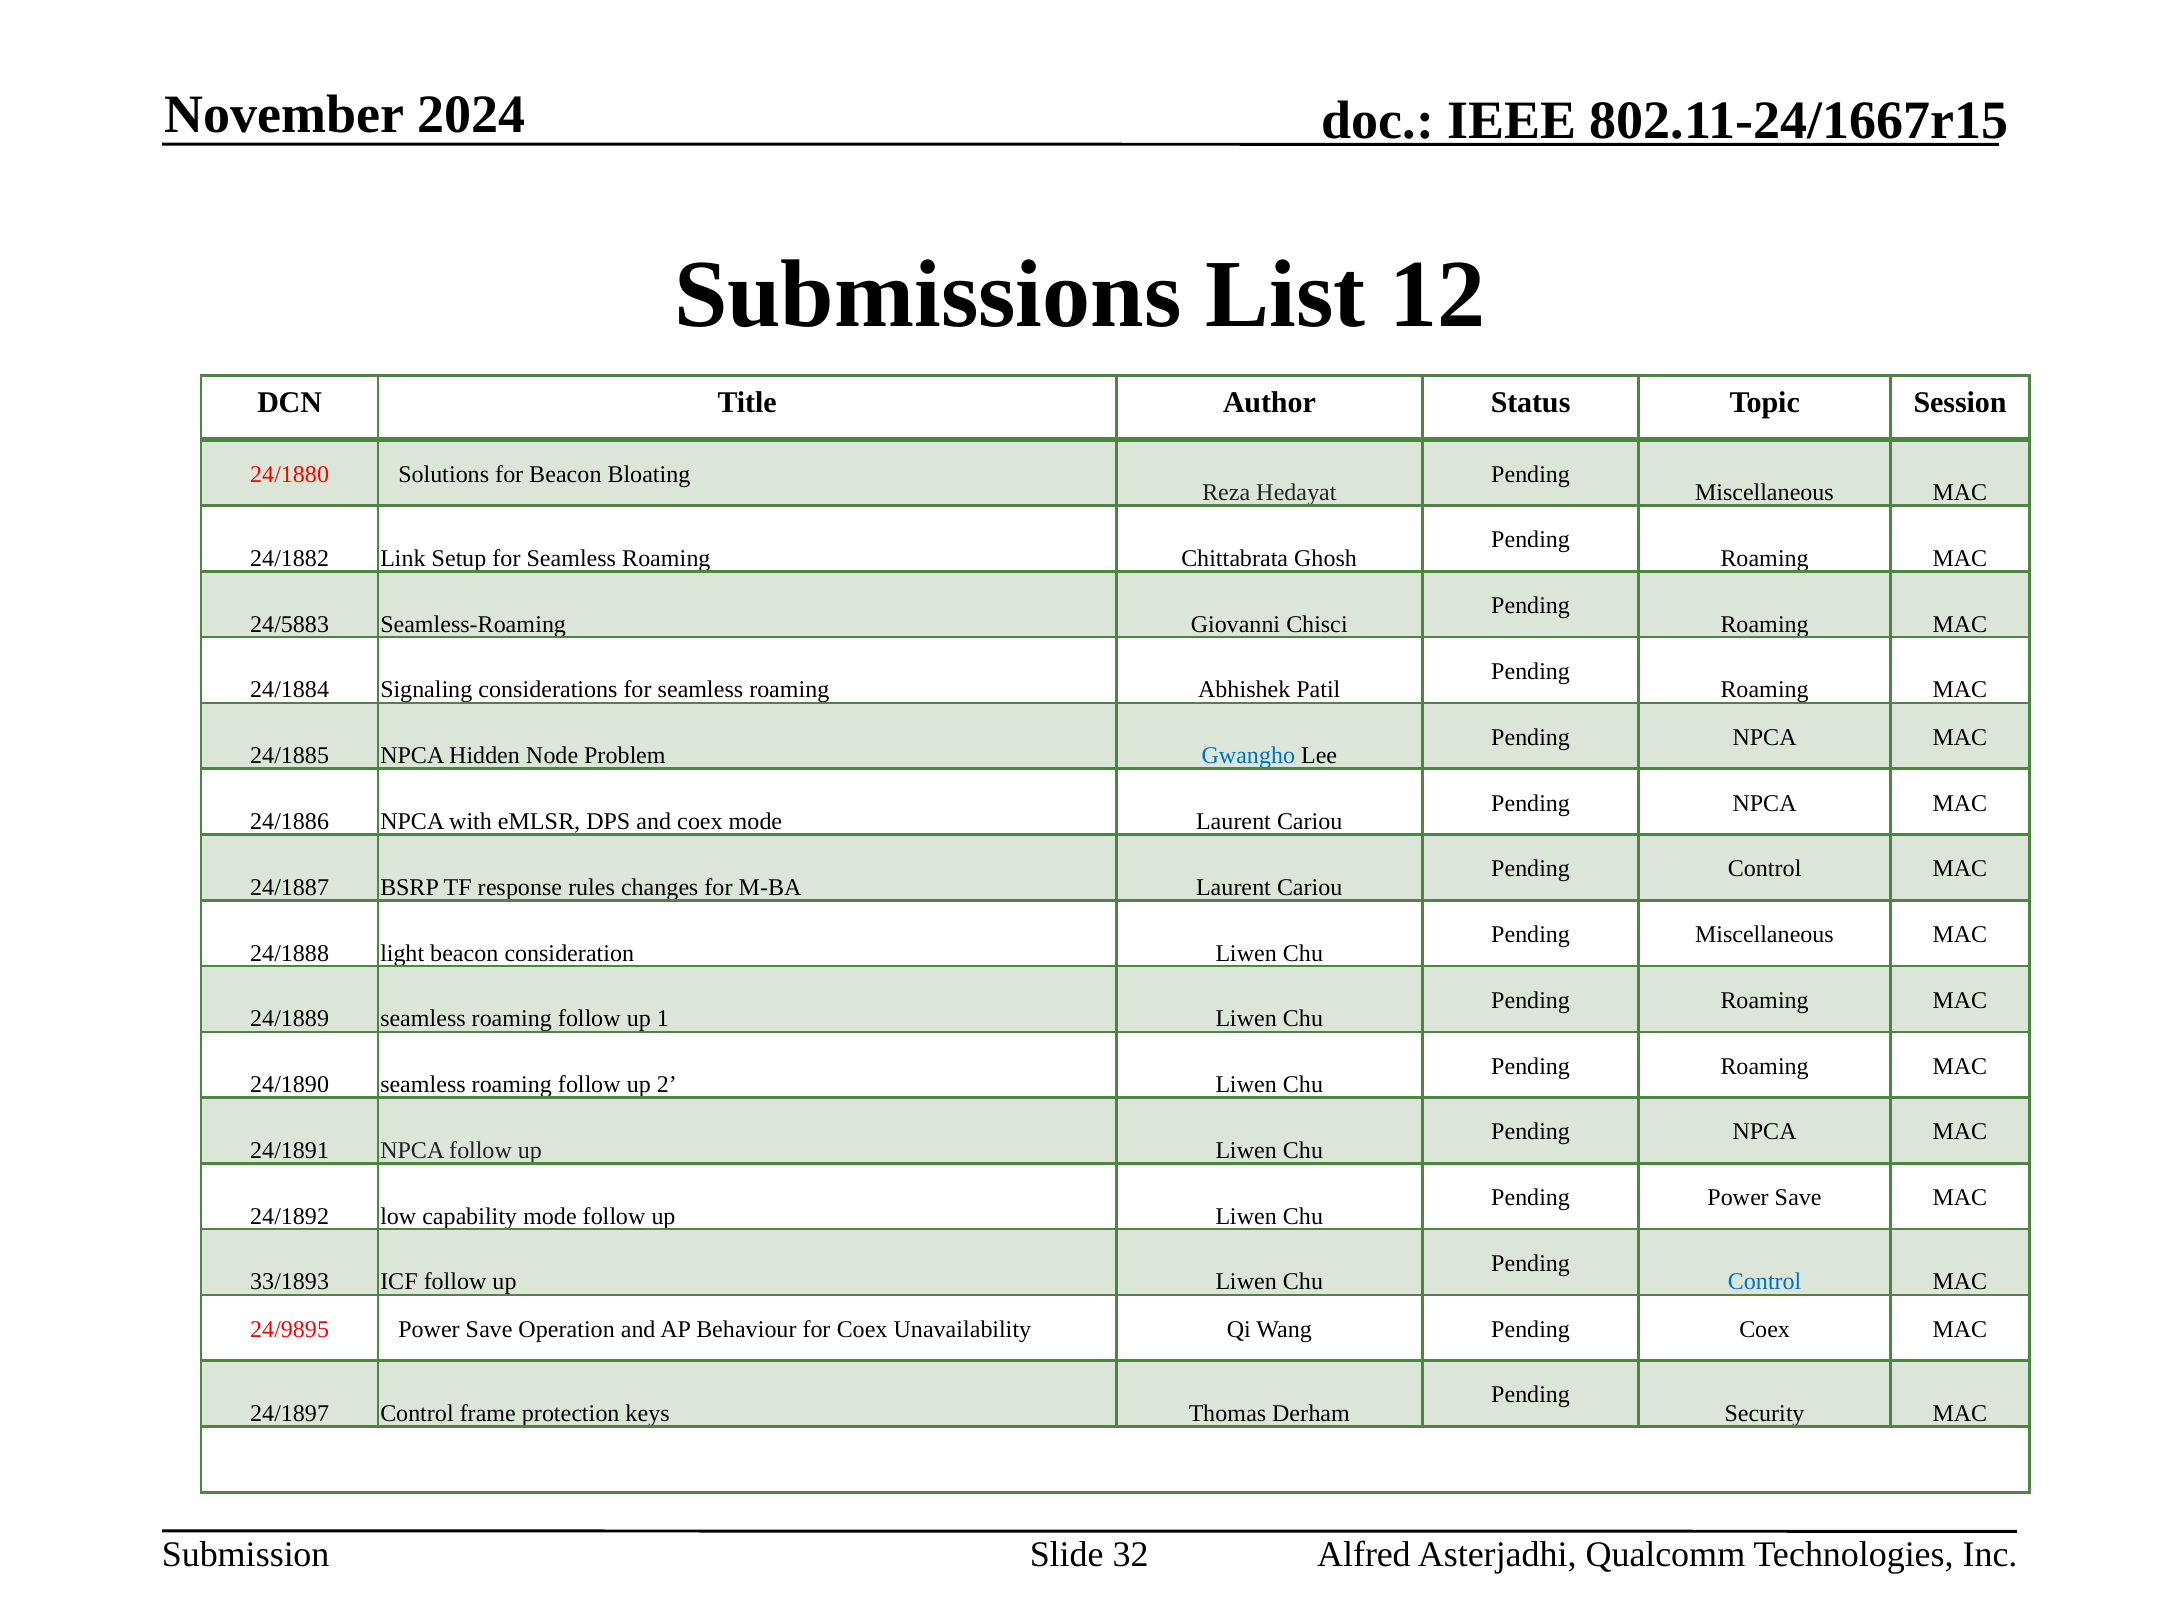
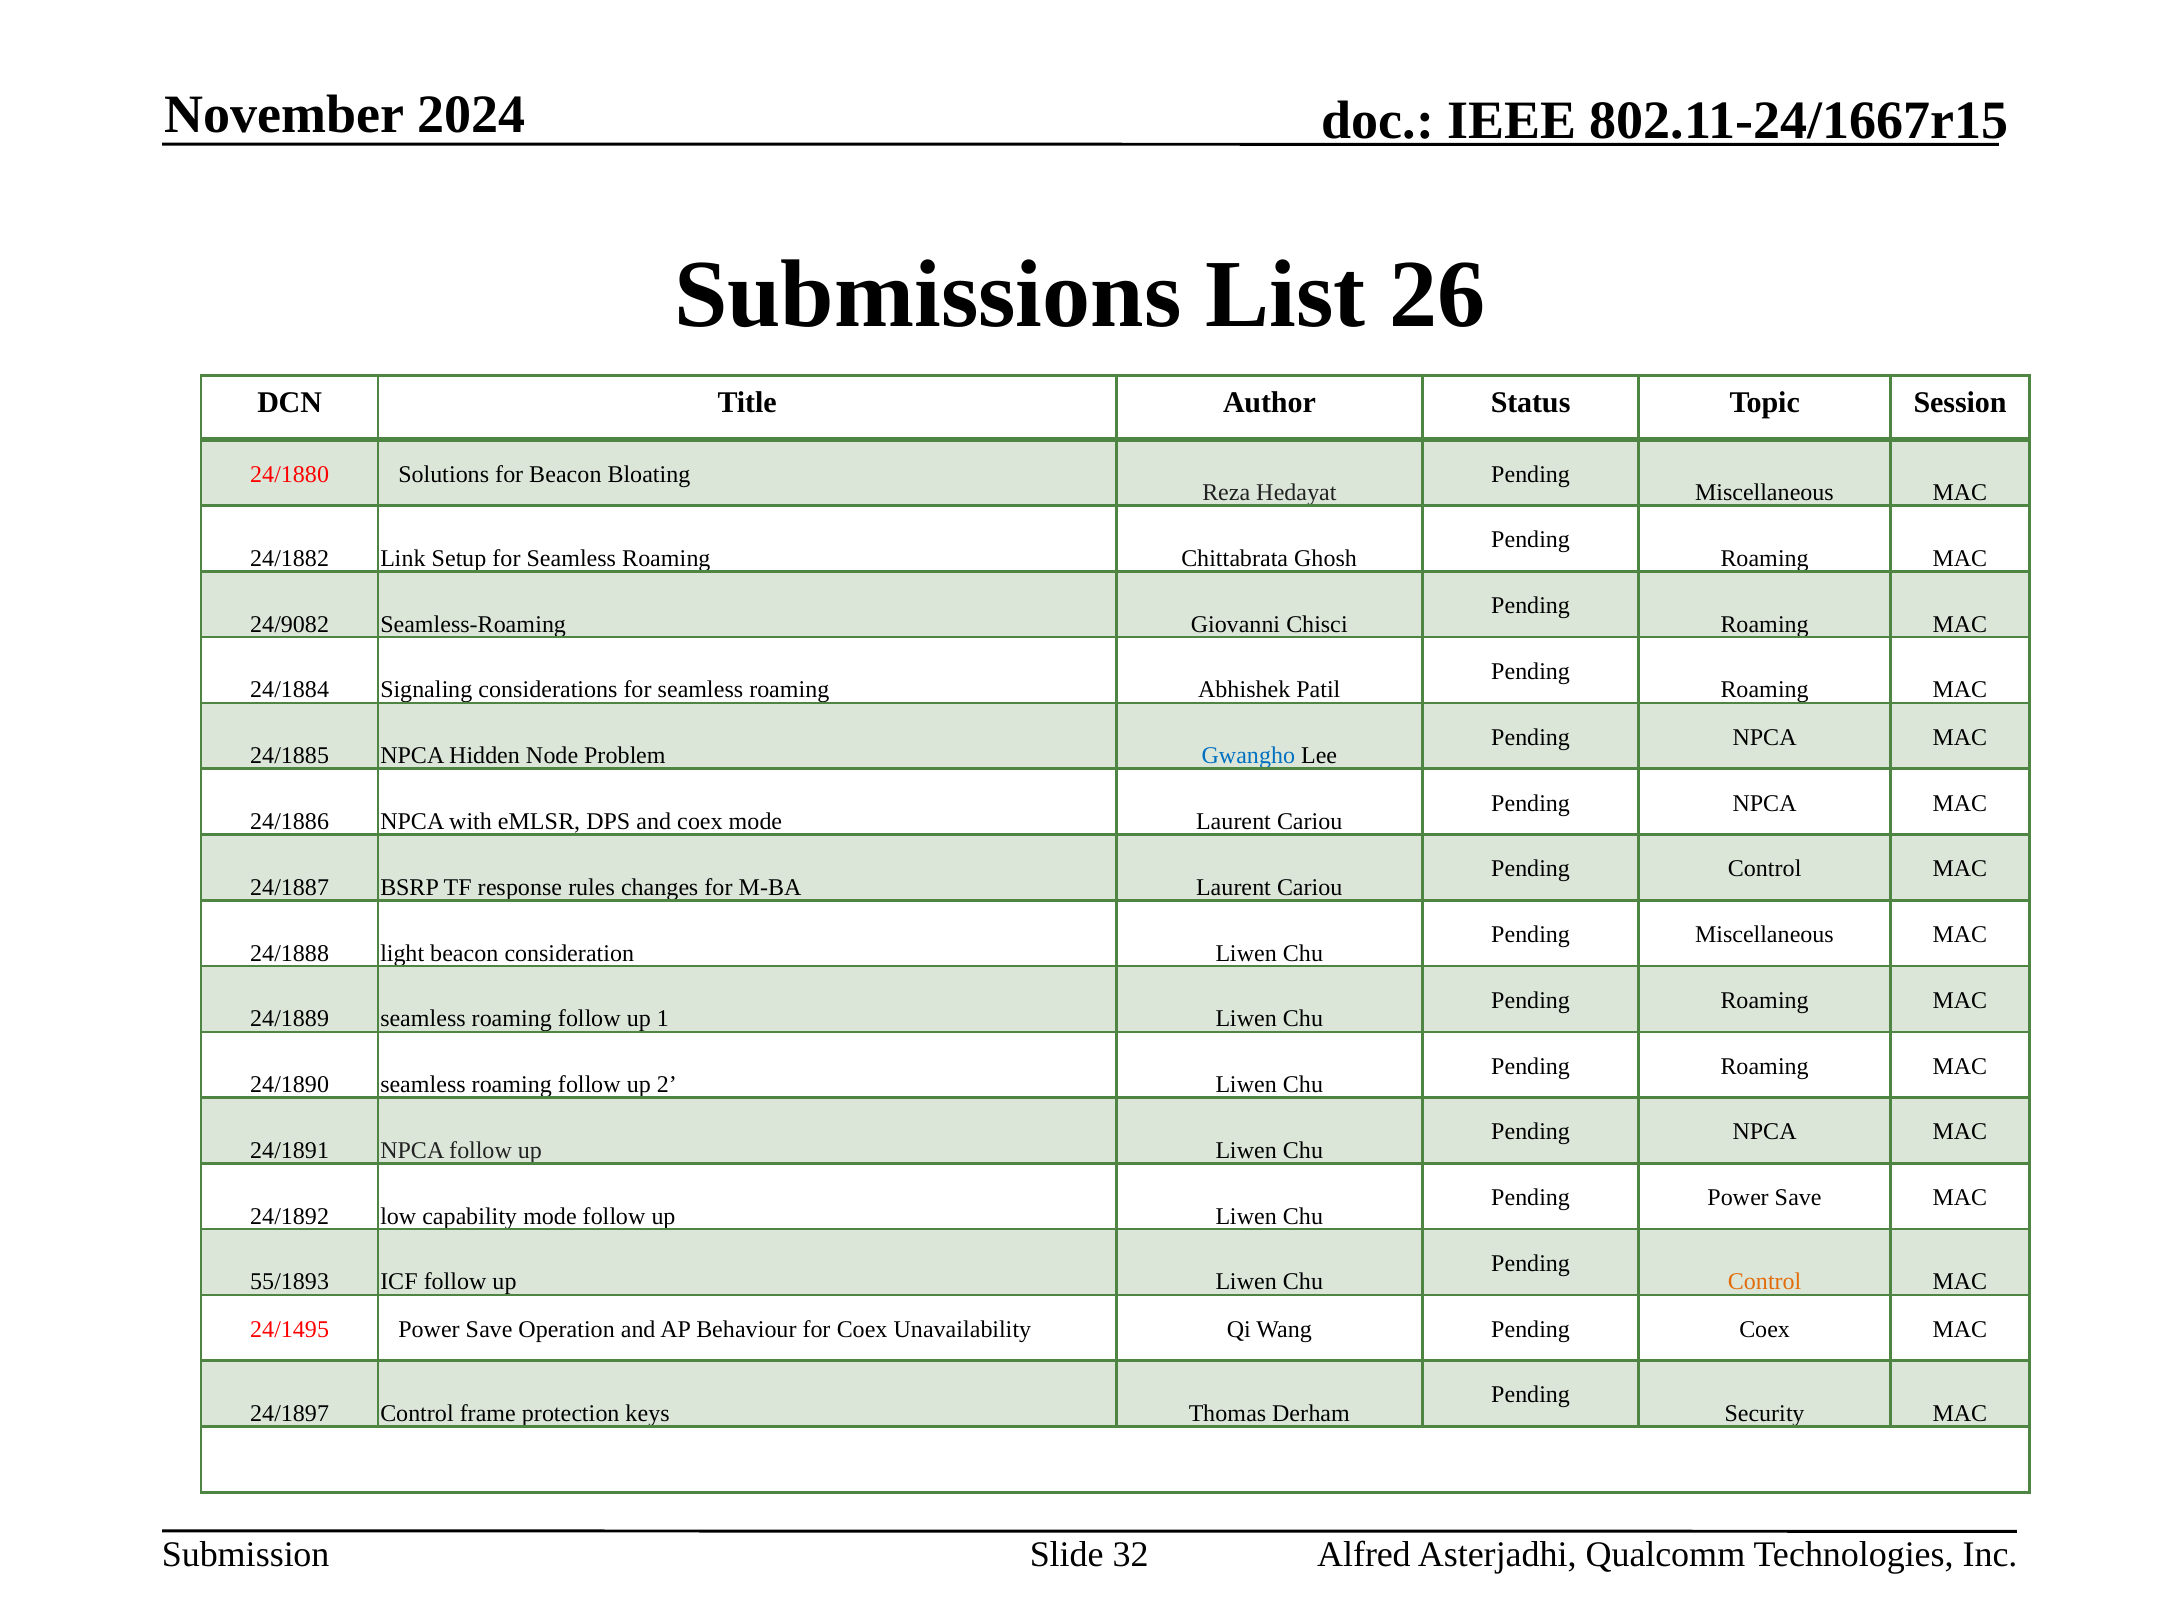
12: 12 -> 26
24/5883: 24/5883 -> 24/9082
33/1893: 33/1893 -> 55/1893
Control at (1765, 1282) colour: blue -> orange
24/9895: 24/9895 -> 24/1495
